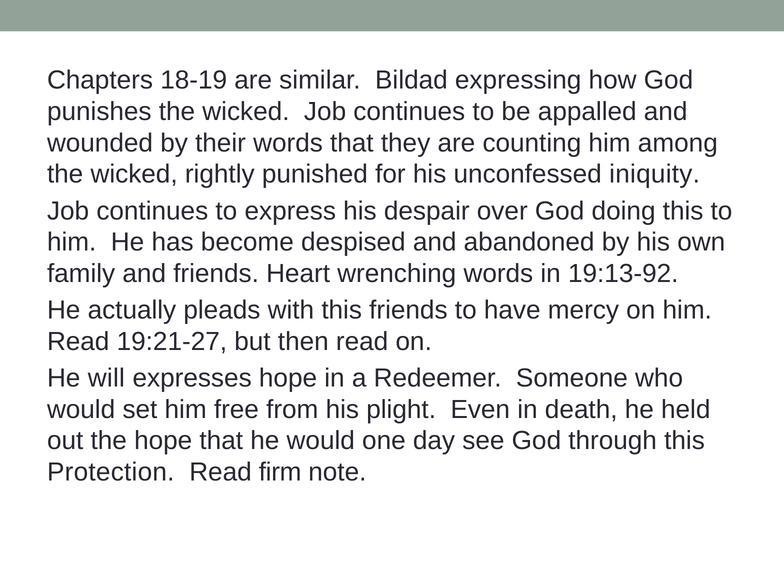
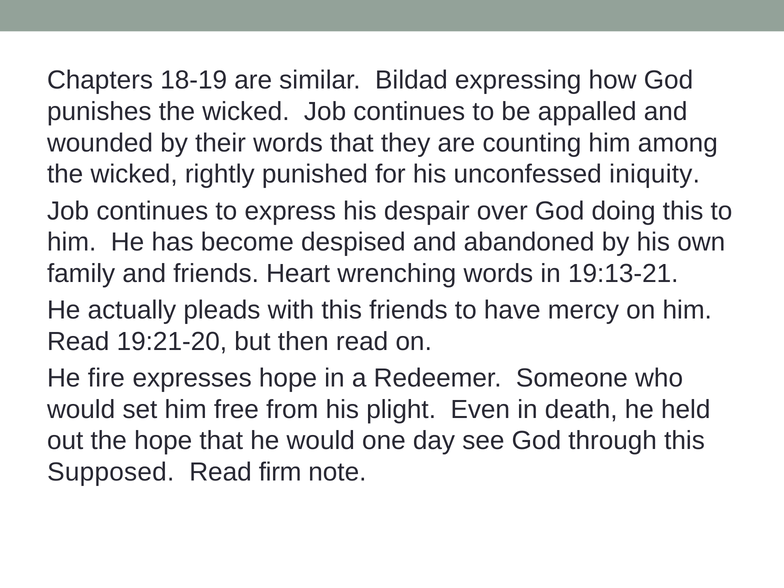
19:13-92: 19:13-92 -> 19:13-21
19:21-27: 19:21-27 -> 19:21-20
will: will -> fire
Protection: Protection -> Supposed
